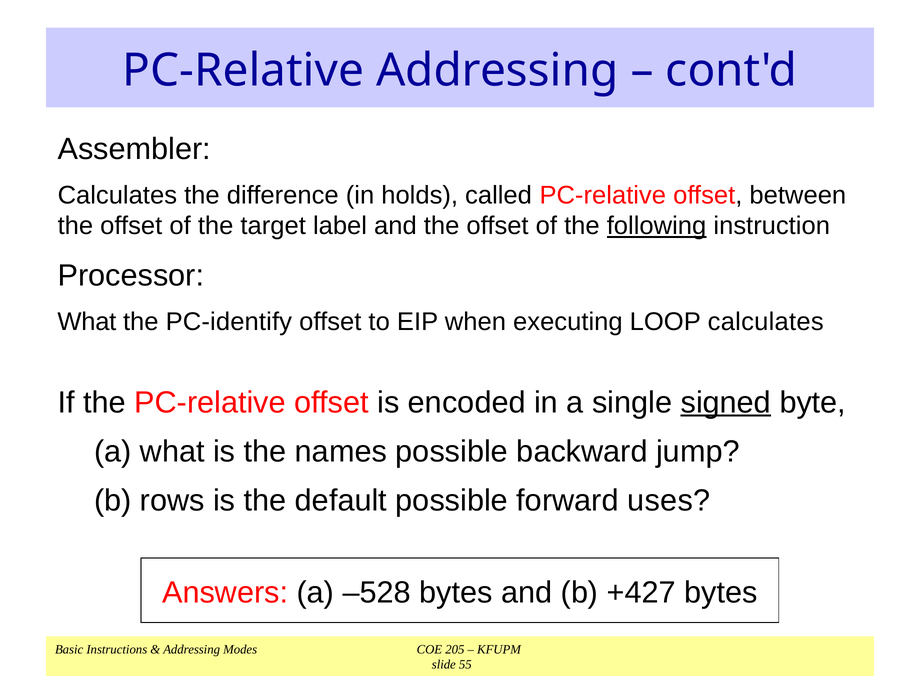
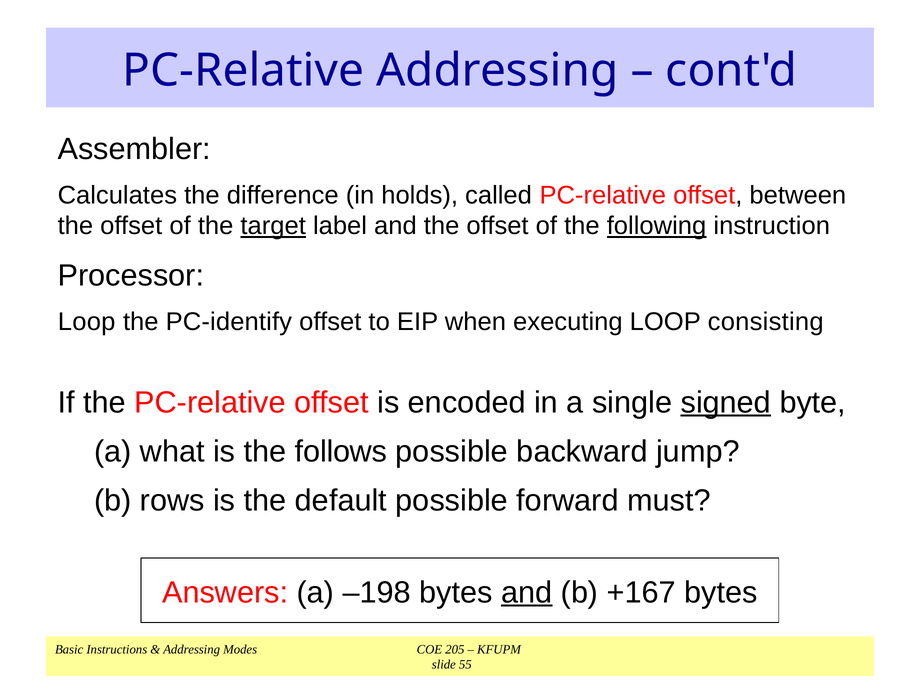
target underline: none -> present
What at (87, 322): What -> Loop
LOOP calculates: calculates -> consisting
names: names -> follows
uses: uses -> must
–528: –528 -> –198
and at (527, 592) underline: none -> present
+427: +427 -> +167
